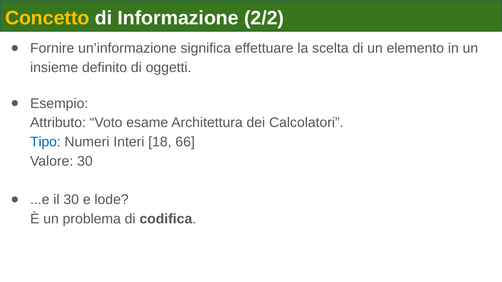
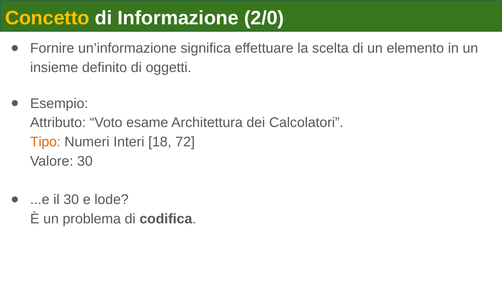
2/2: 2/2 -> 2/0
Tipo colour: blue -> orange
66: 66 -> 72
